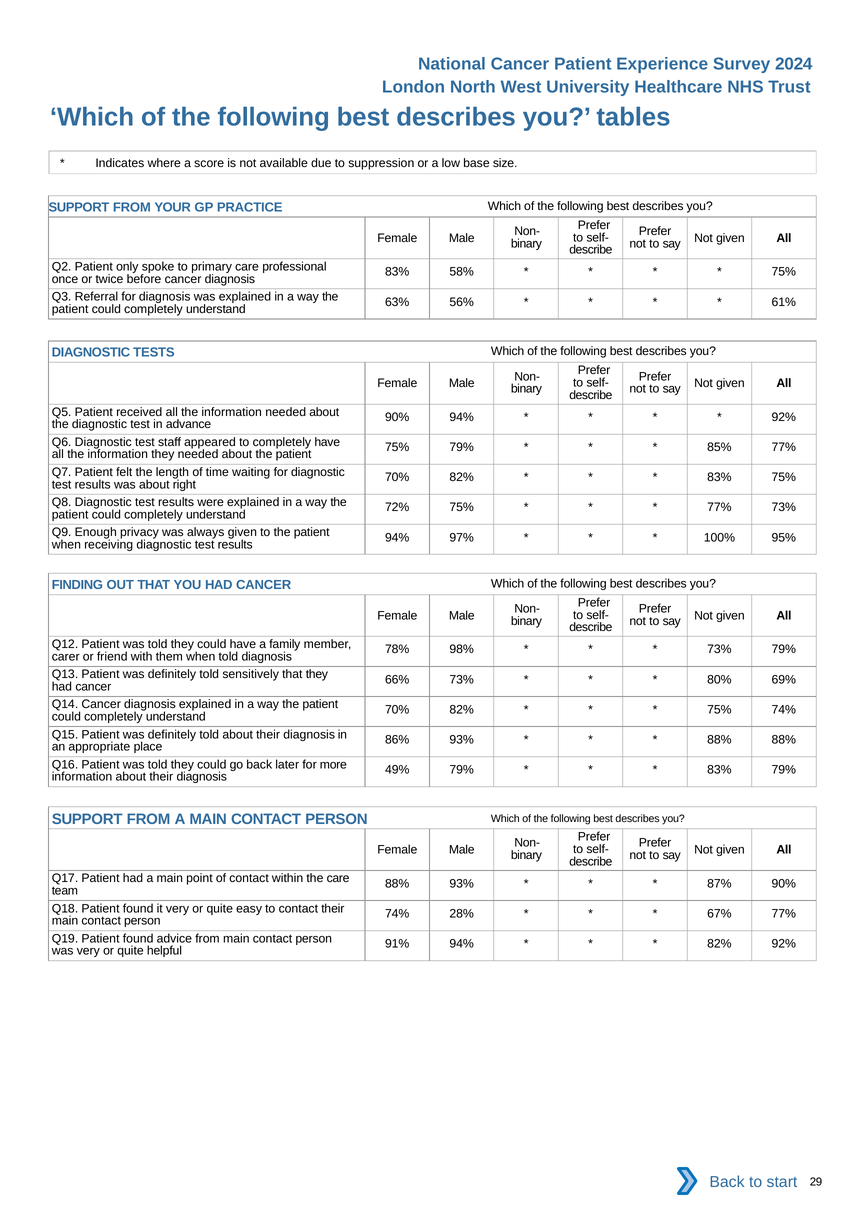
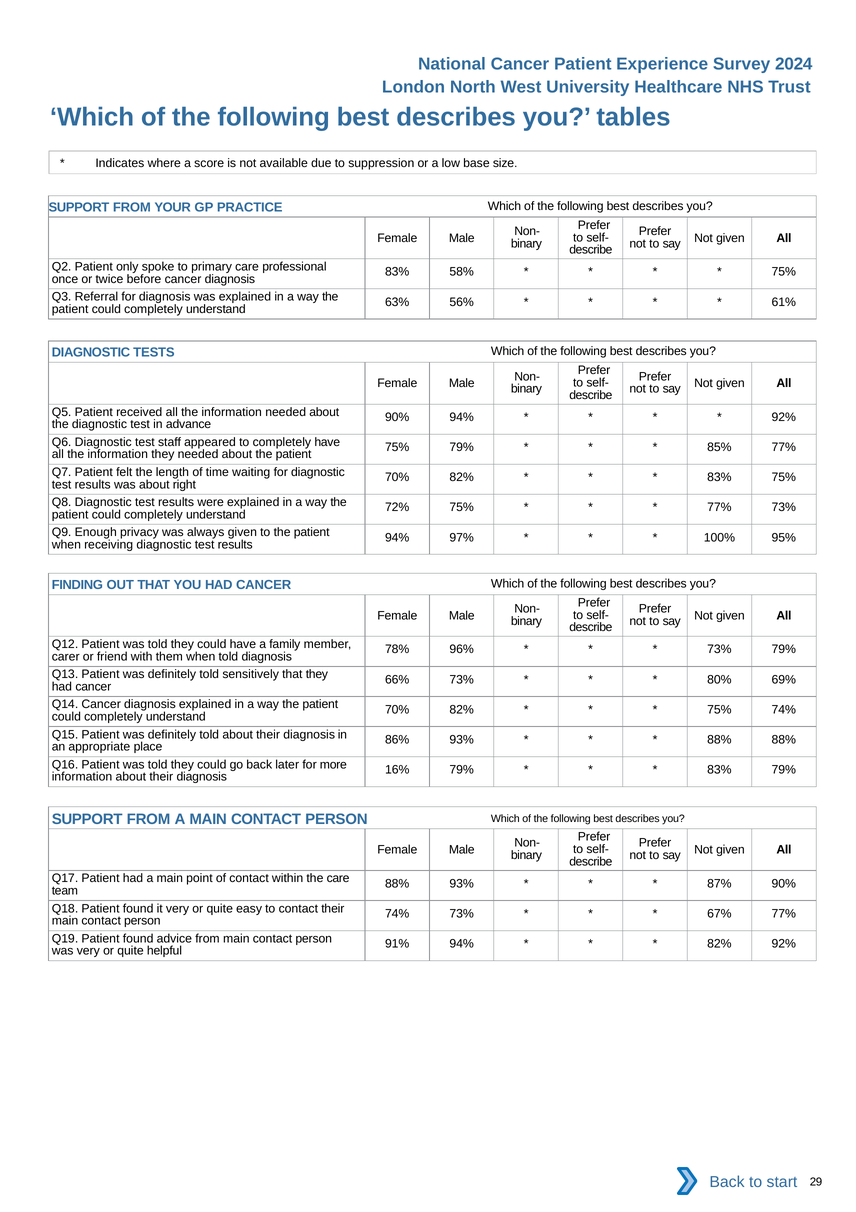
98%: 98% -> 96%
49%: 49% -> 16%
74% 28%: 28% -> 73%
